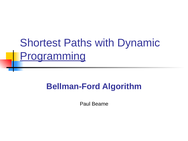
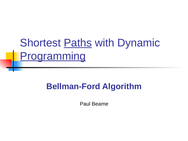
Paths underline: none -> present
